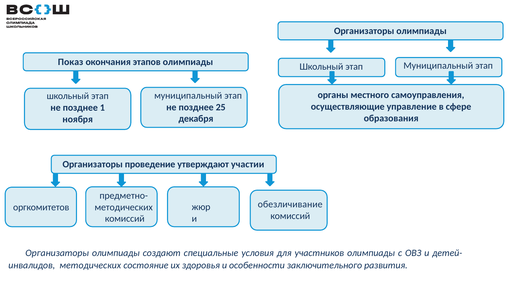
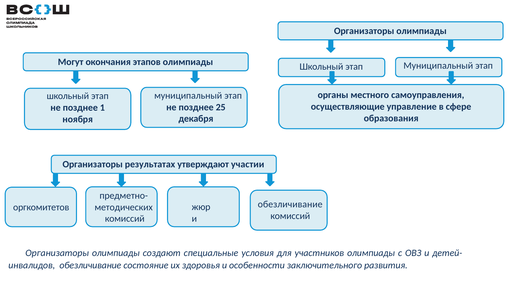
Показ: Показ -> Могут
проведение: проведение -> результатах
методических at (90, 266): методических -> обезличивание
